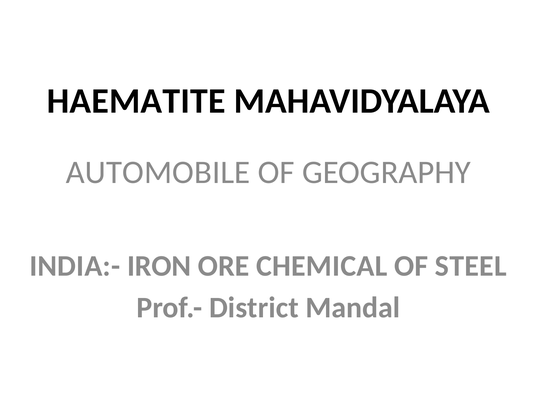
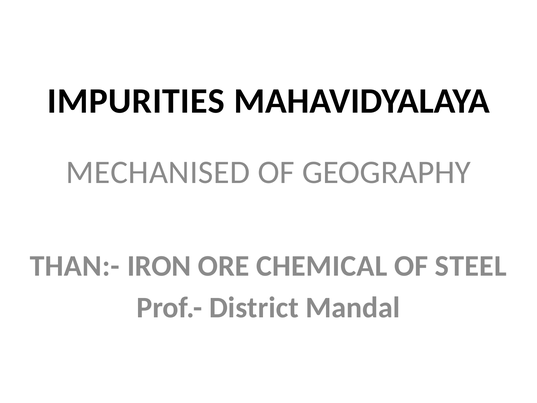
HAEMATITE: HAEMATITE -> IMPURITIES
AUTOMOBILE: AUTOMOBILE -> MECHANISED
INDIA:-: INDIA:- -> THAN:-
